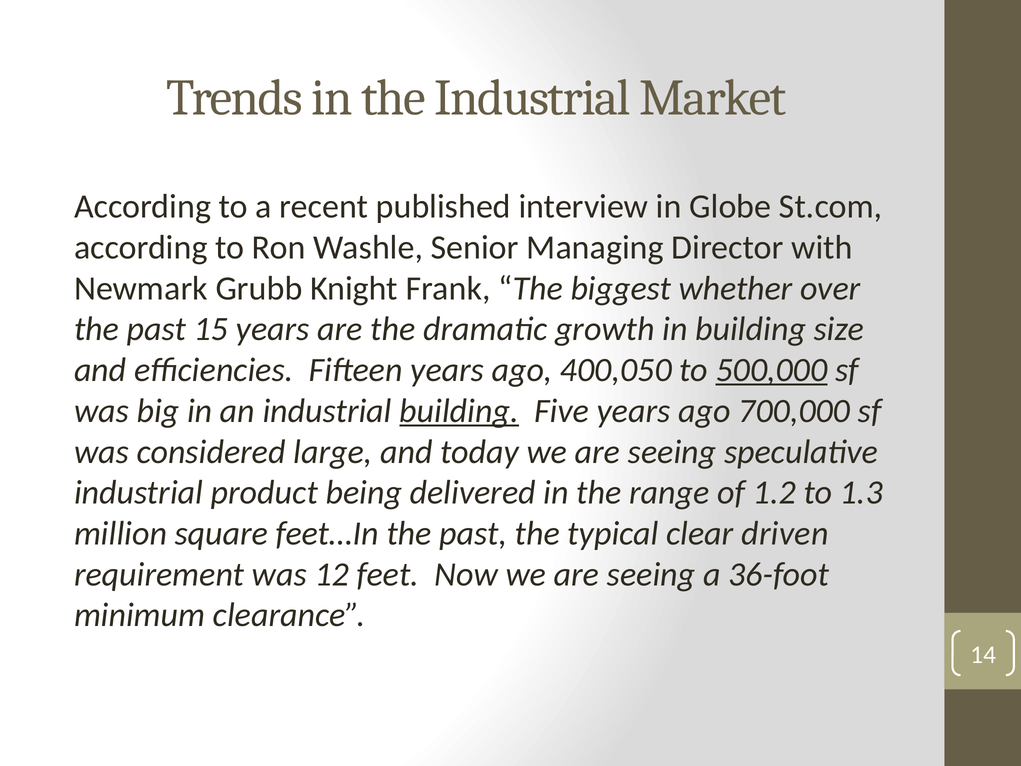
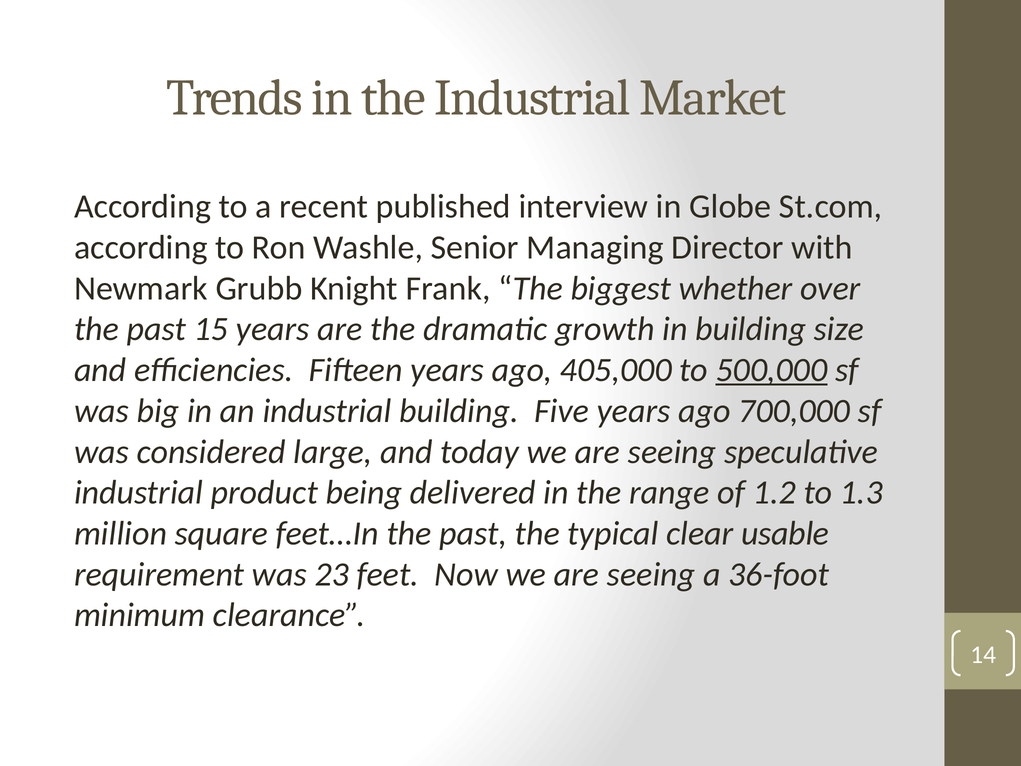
400,050: 400,050 -> 405,000
building at (459, 411) underline: present -> none
driven: driven -> usable
12: 12 -> 23
